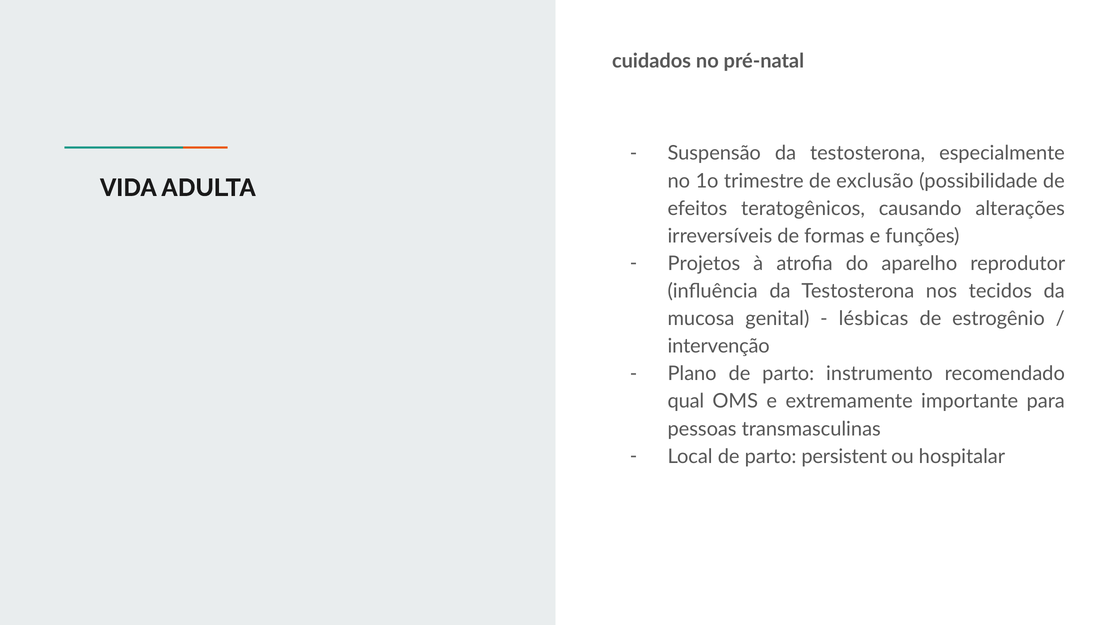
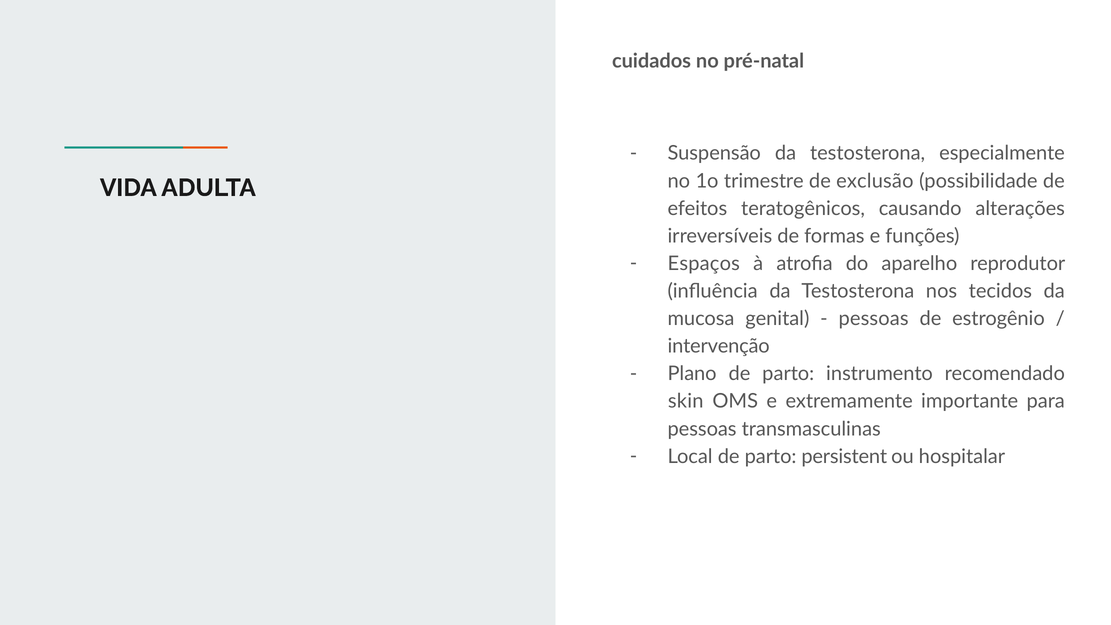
Projetos: Projetos -> Espaços
lésbicas at (874, 319): lésbicas -> pessoas
qual: qual -> skin
